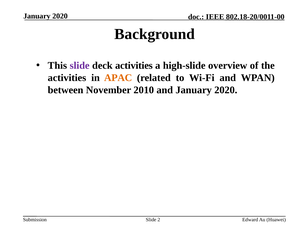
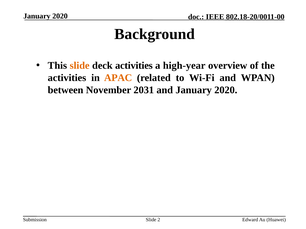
slide at (80, 66) colour: purple -> orange
high-slide: high-slide -> high-year
2010: 2010 -> 2031
